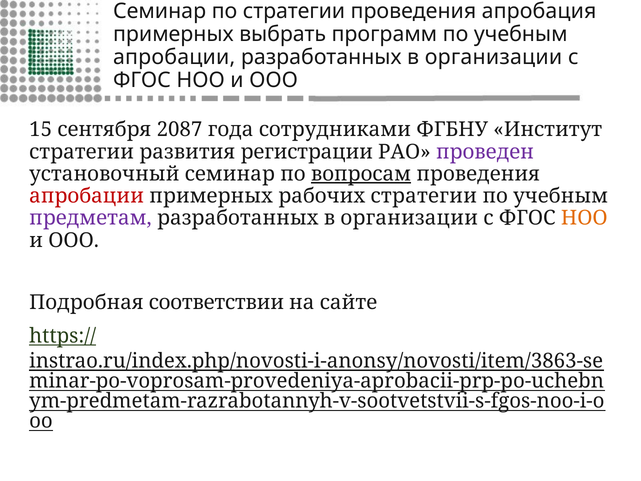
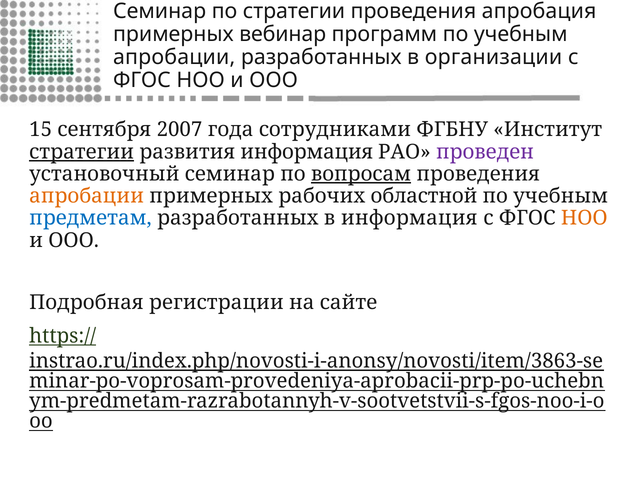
выбрать: выбрать -> вебинар
2087: 2087 -> 2007
стратегии at (82, 152) underline: none -> present
развития регистрации: регистрации -> информация
апробации at (87, 196) colour: red -> orange
рабочих стратегии: стратегии -> областной
предметам colour: purple -> blue
организации at (409, 218): организации -> информация
соответствии: соответствии -> регистрации
